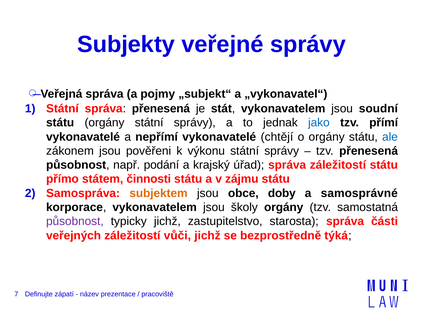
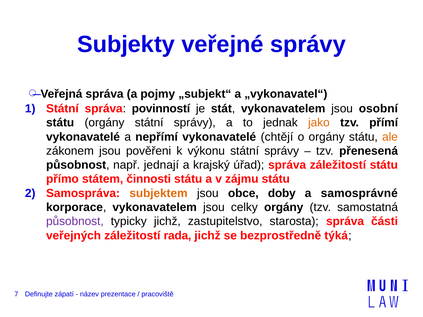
správa přenesená: přenesená -> povinností
soudní: soudní -> osobní
jako colour: blue -> orange
ale colour: blue -> orange
podání: podání -> jednají
školy: školy -> celky
vůči: vůči -> rada
